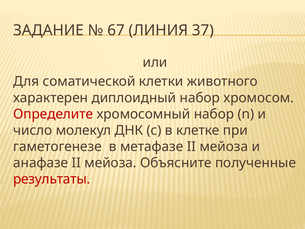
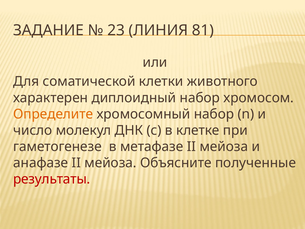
67: 67 -> 23
37: 37 -> 81
Определите colour: red -> orange
